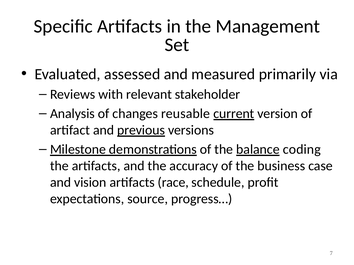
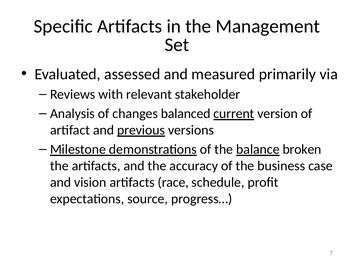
reusable: reusable -> balanced
coding: coding -> broken
